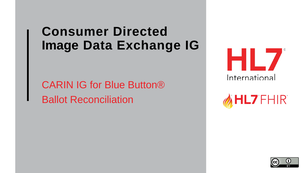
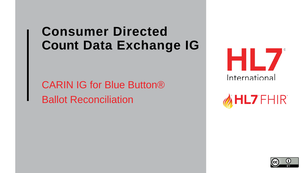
Image: Image -> Count
